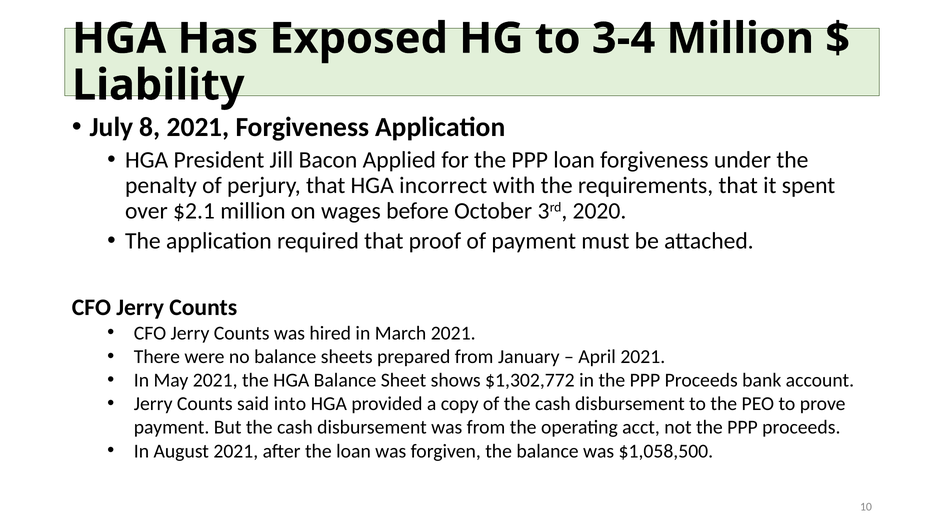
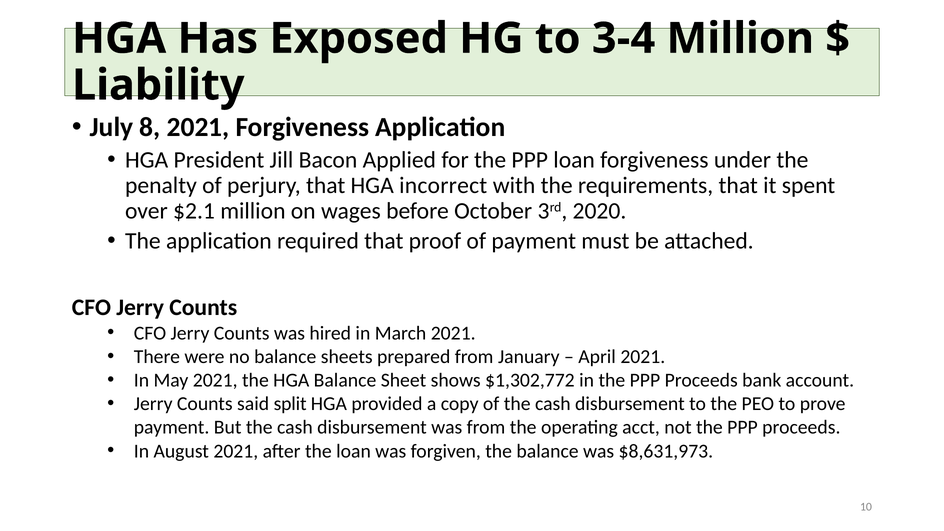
into: into -> split
$1,058,500: $1,058,500 -> $8,631,973
